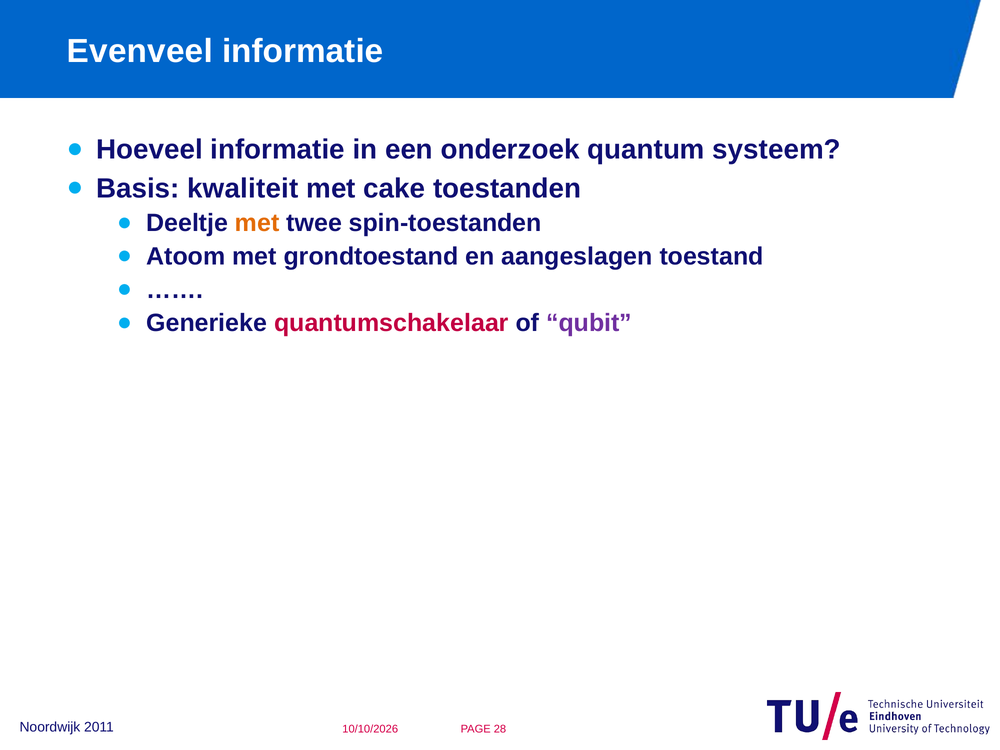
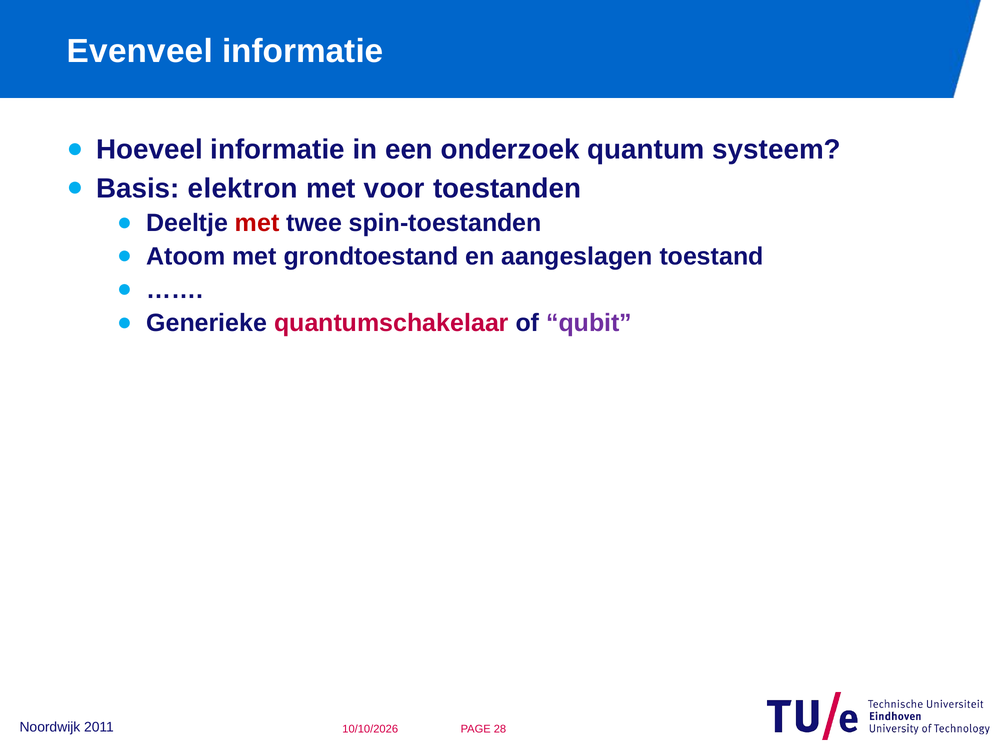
kwaliteit: kwaliteit -> elektron
cake: cake -> voor
met at (257, 223) colour: orange -> red
